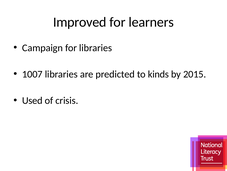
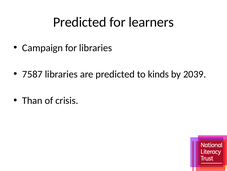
Improved at (80, 22): Improved -> Predicted
1007: 1007 -> 7587
2015: 2015 -> 2039
Used: Used -> Than
